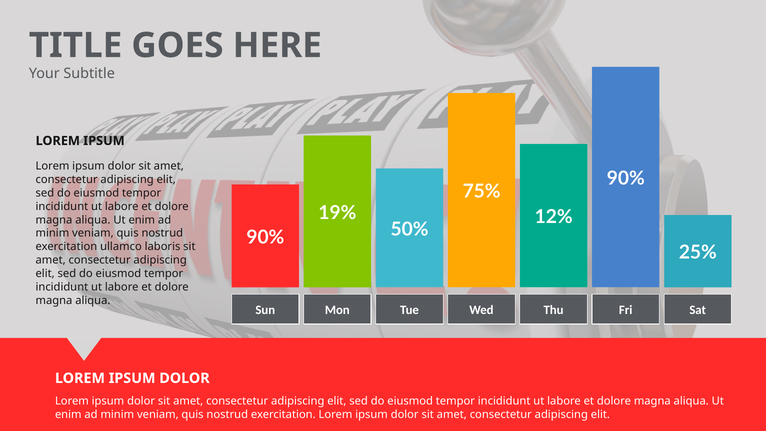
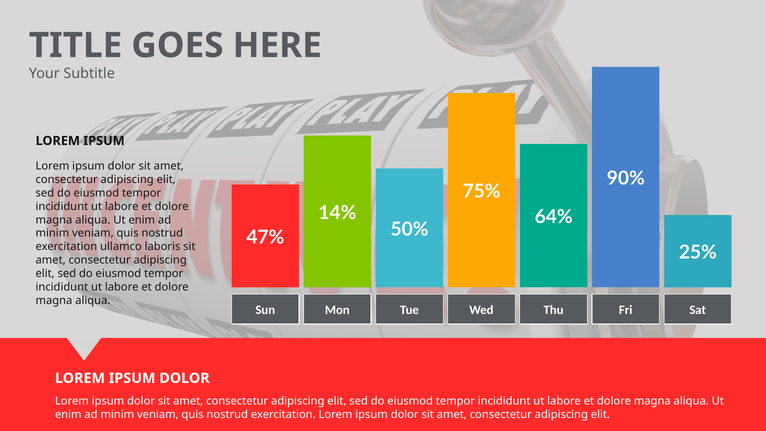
19%: 19% -> 14%
12%: 12% -> 64%
90% at (265, 237): 90% -> 47%
